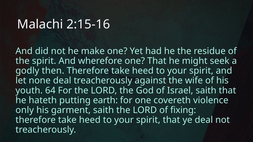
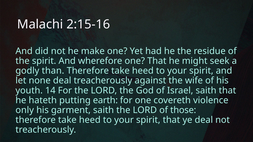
then: then -> than
64: 64 -> 14
fixing: fixing -> those
